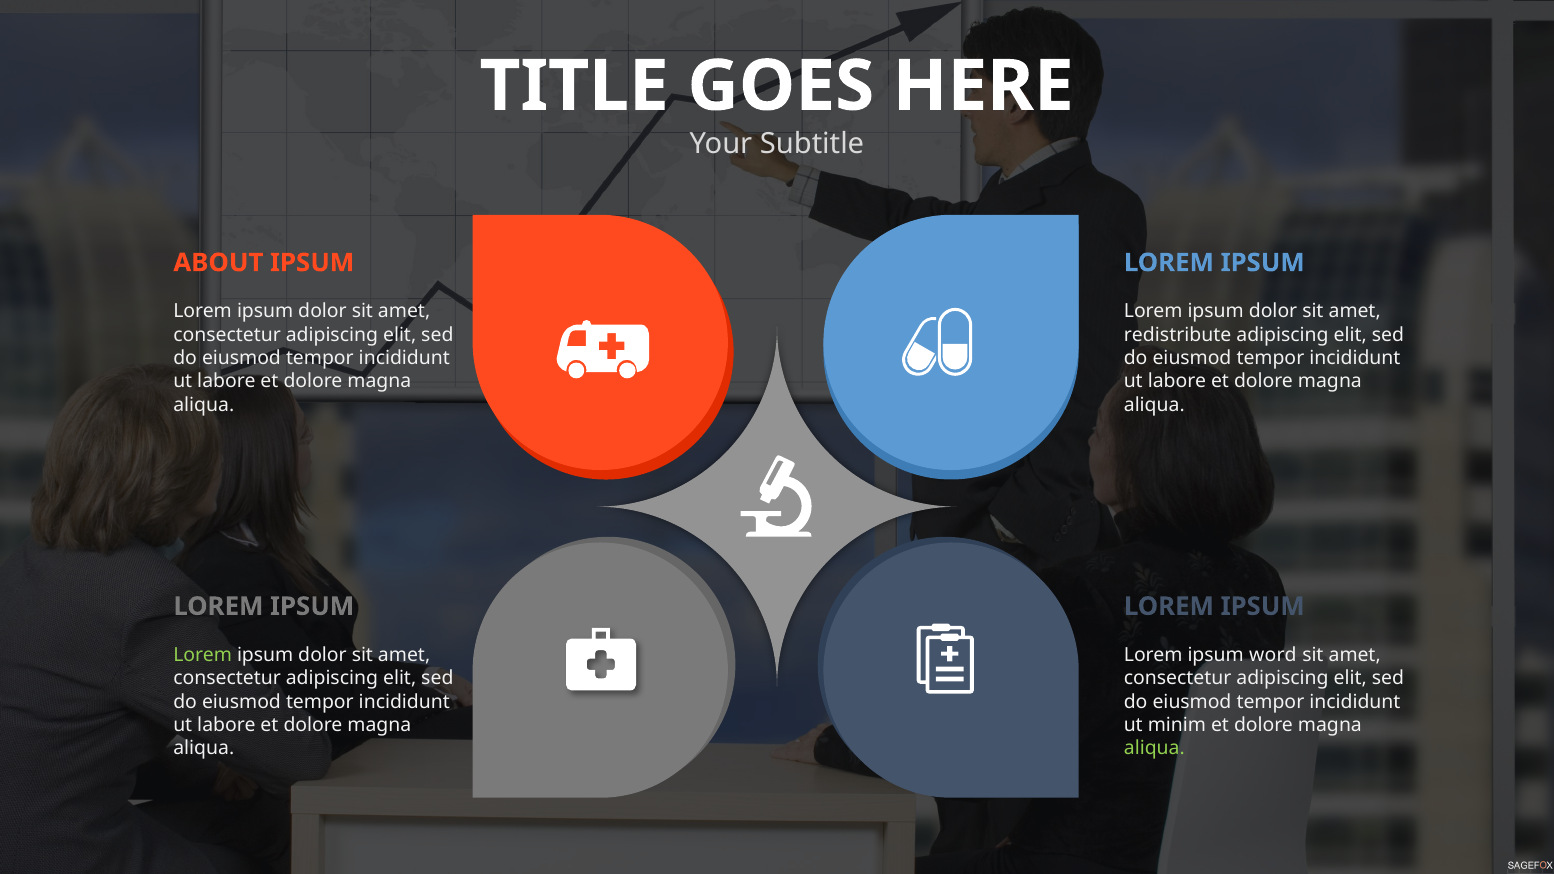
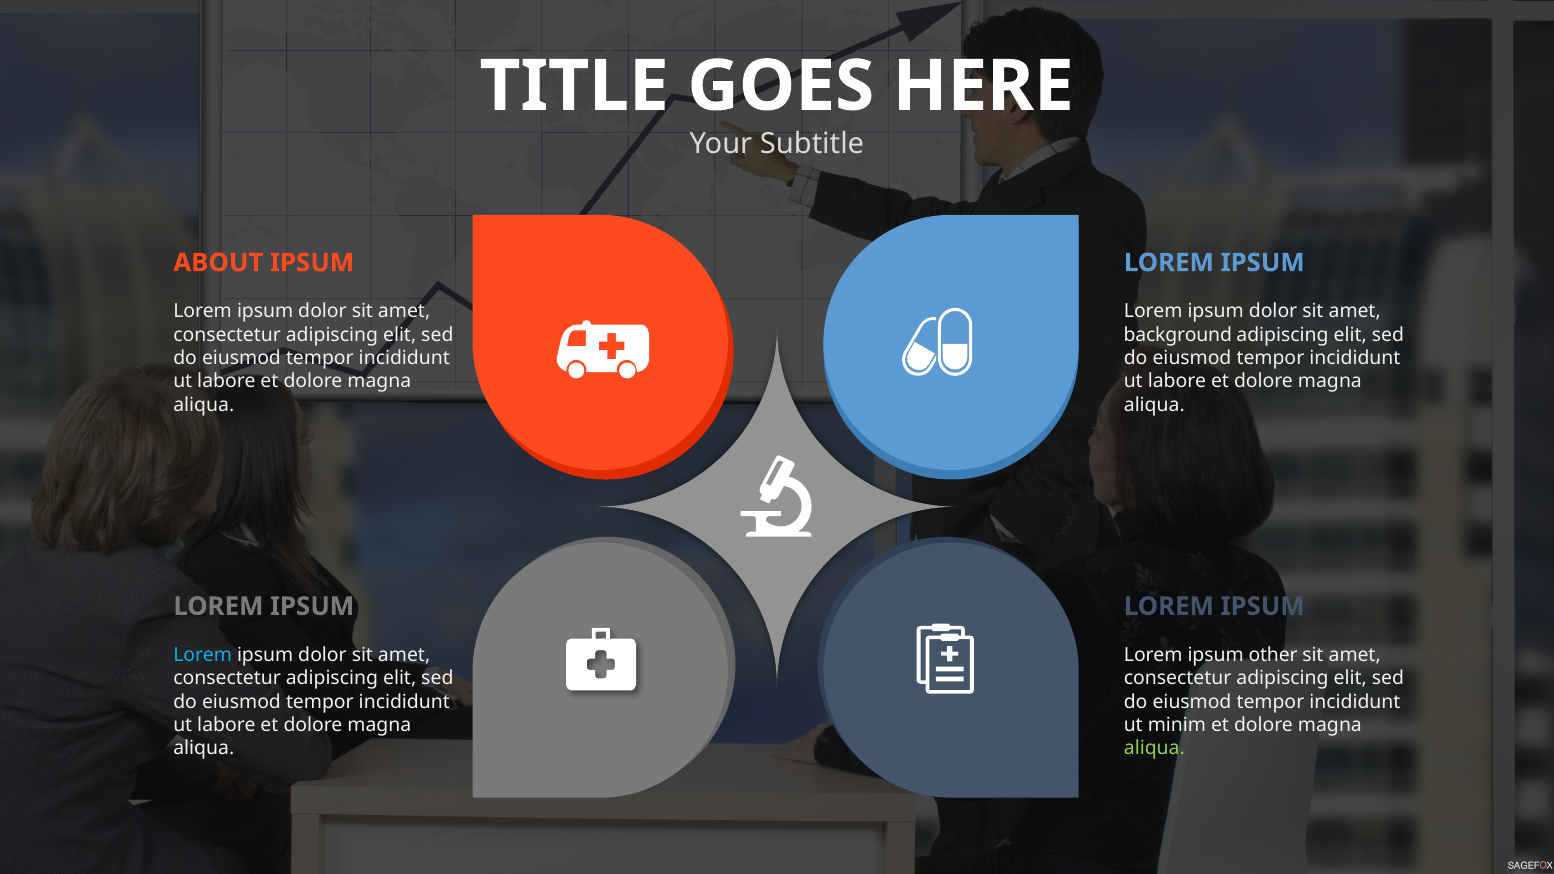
redistribute: redistribute -> background
Lorem at (203, 655) colour: light green -> light blue
word: word -> other
